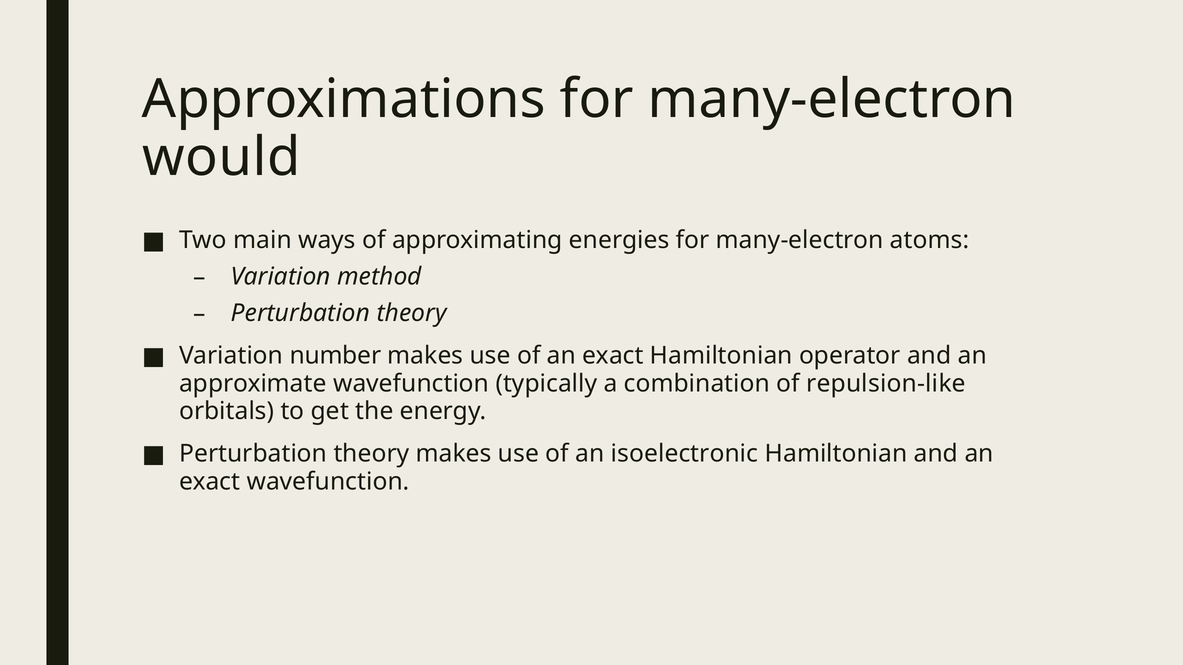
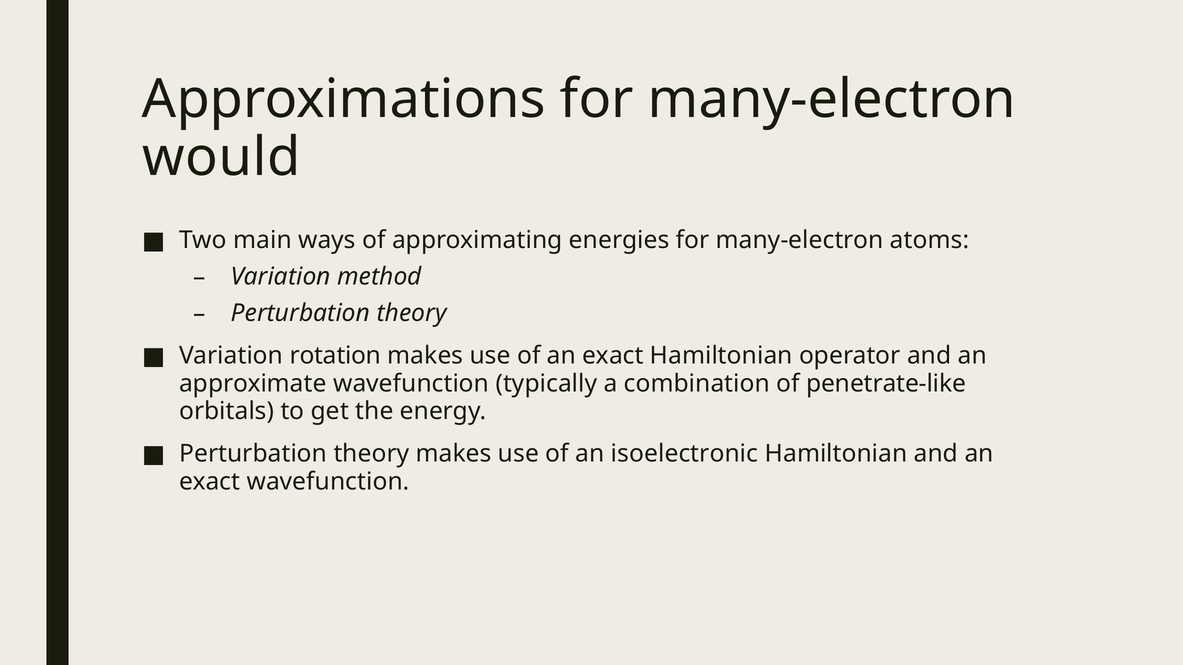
number: number -> rotation
repulsion-like: repulsion-like -> penetrate-like
